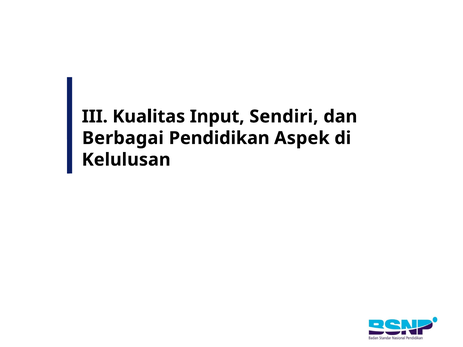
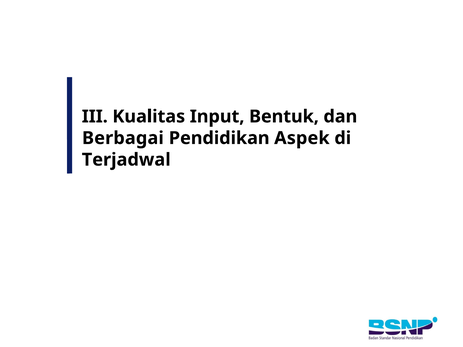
Sendiri: Sendiri -> Bentuk
Kelulusan: Kelulusan -> Terjadwal
